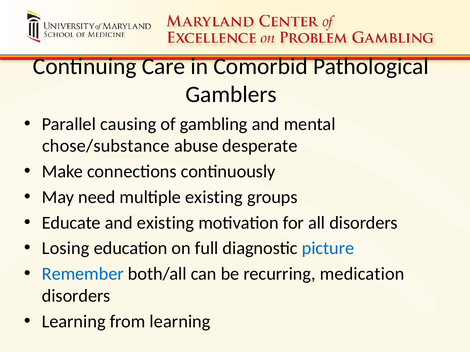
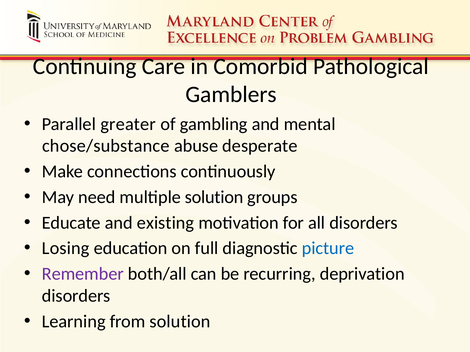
causing: causing -> greater
multiple existing: existing -> solution
Remember colour: blue -> purple
medication: medication -> deprivation
from learning: learning -> solution
